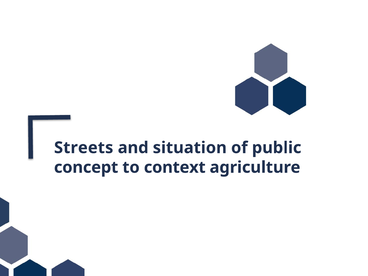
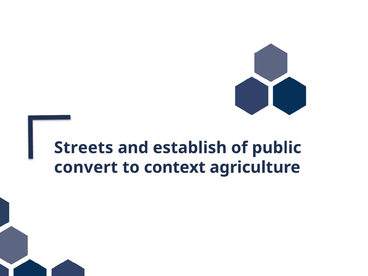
situation: situation -> establish
concept: concept -> convert
